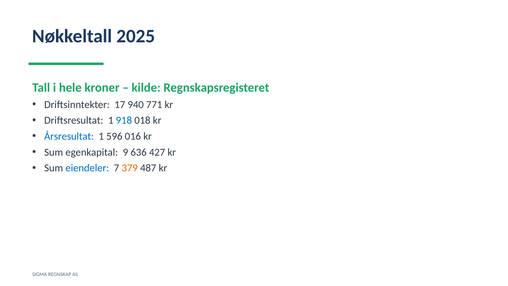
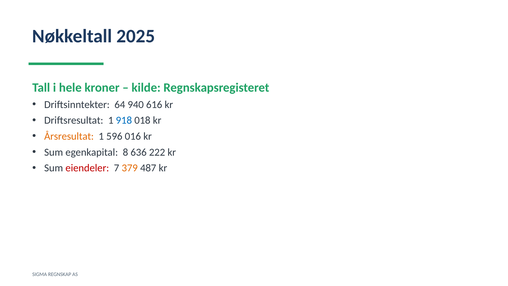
17: 17 -> 64
771: 771 -> 616
Årsresultat colour: blue -> orange
9: 9 -> 8
427: 427 -> 222
eiendeler colour: blue -> red
